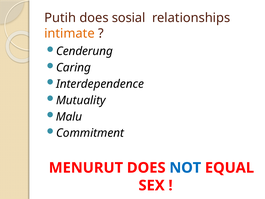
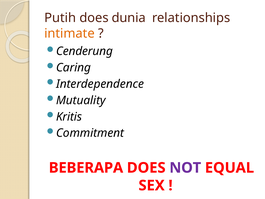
sosial: sosial -> dunia
Malu: Malu -> Kritis
MENURUT: MENURUT -> BEBERAPA
NOT colour: blue -> purple
